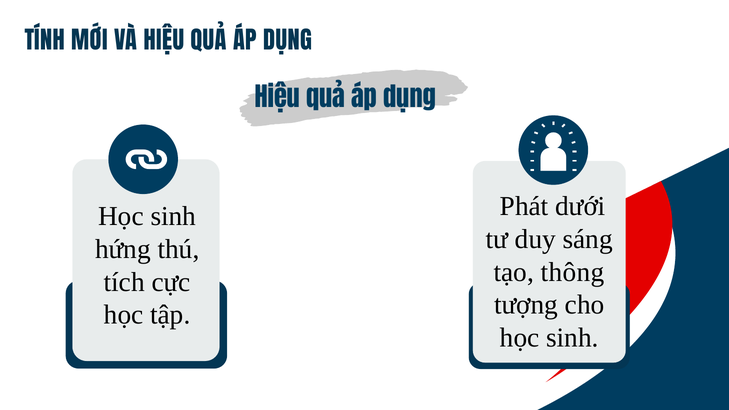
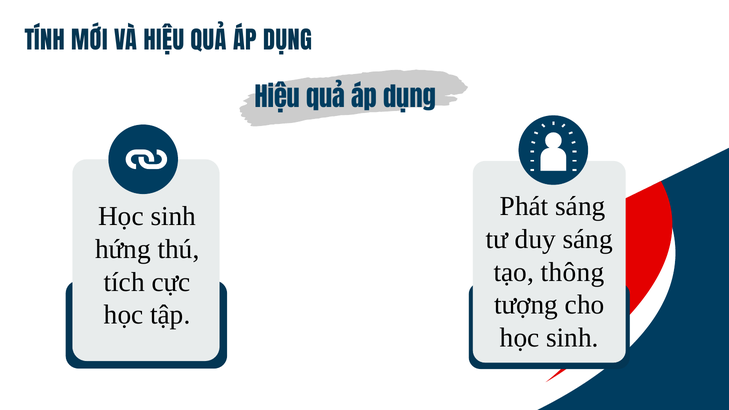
Phát dưới: dưới -> sáng
